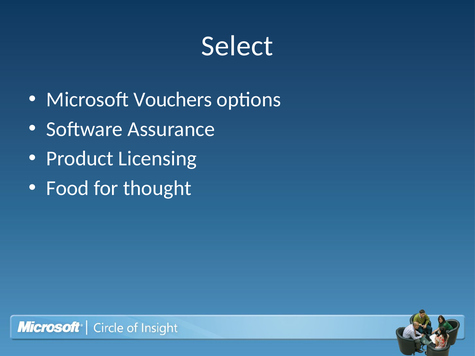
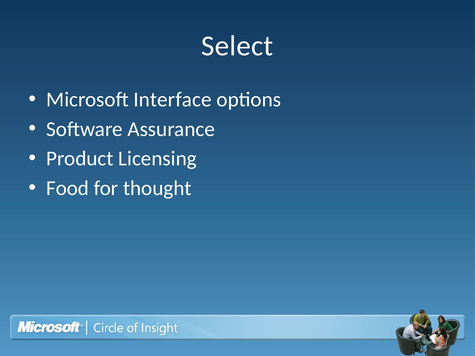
Vouchers: Vouchers -> Interface
